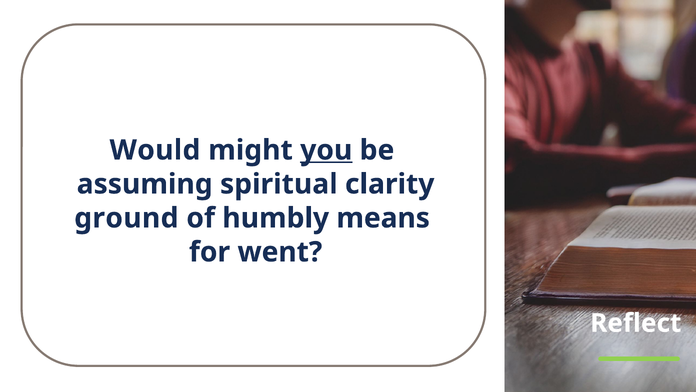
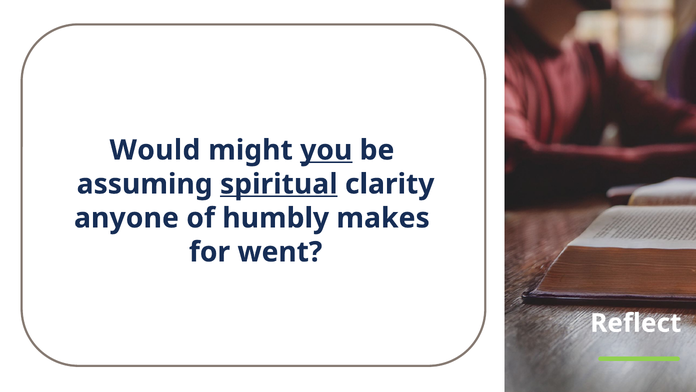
spiritual underline: none -> present
ground: ground -> anyone
means: means -> makes
